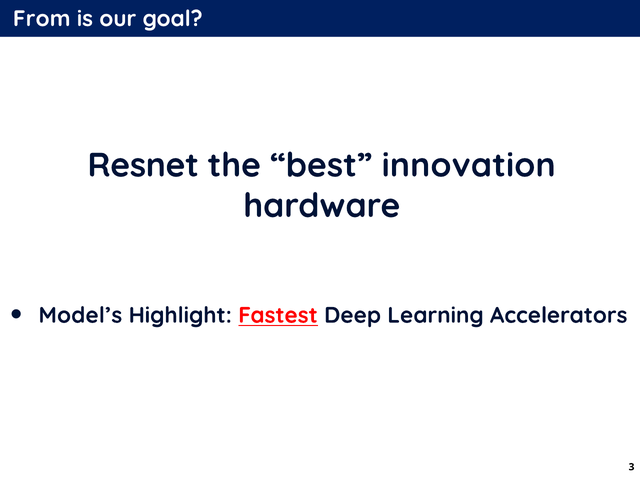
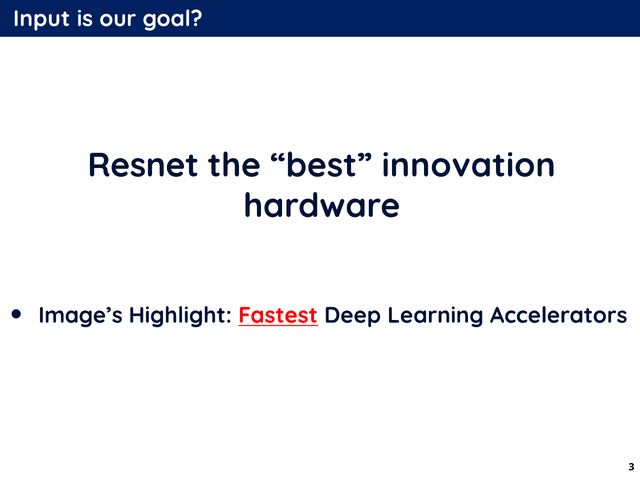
From: From -> Input
Model’s: Model’s -> Image’s
